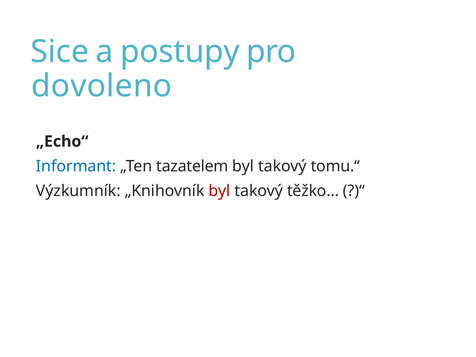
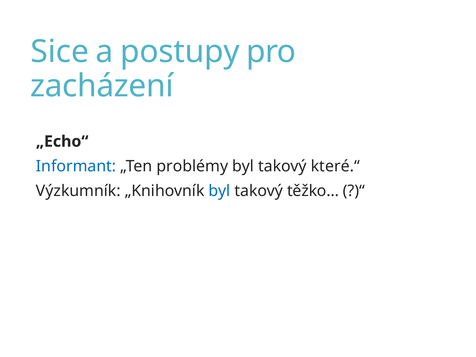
dovoleno: dovoleno -> zacházení
tazatelem: tazatelem -> problémy
tomu.“: tomu.“ -> které.“
byl at (220, 191) colour: red -> blue
